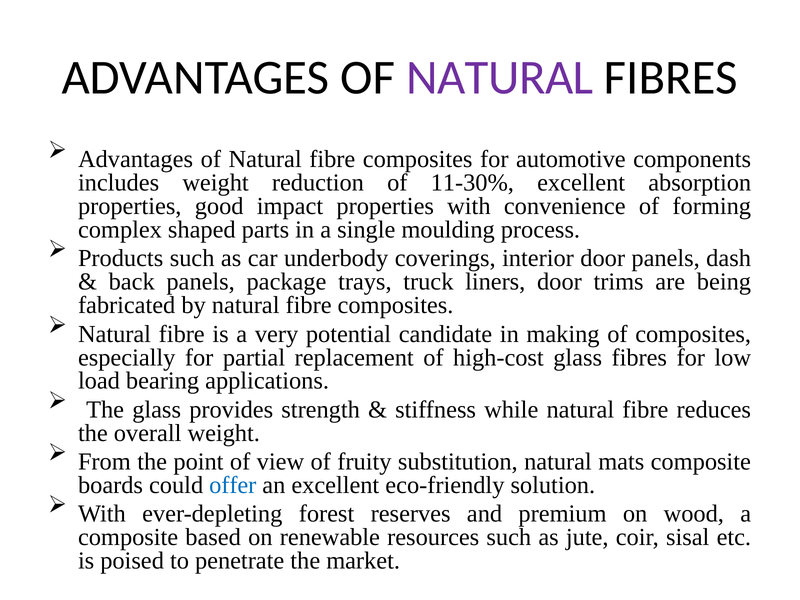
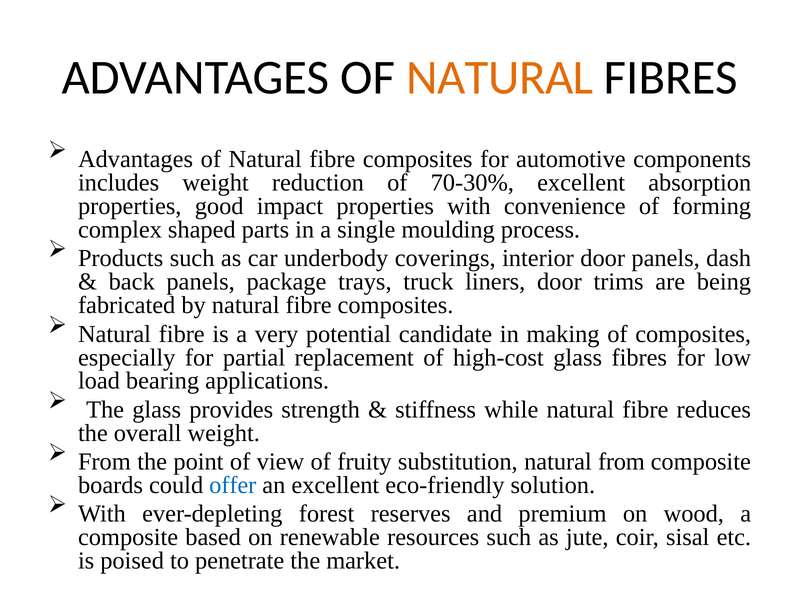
NATURAL at (500, 77) colour: purple -> orange
11-30%: 11-30% -> 70-30%
natural mats: mats -> from
